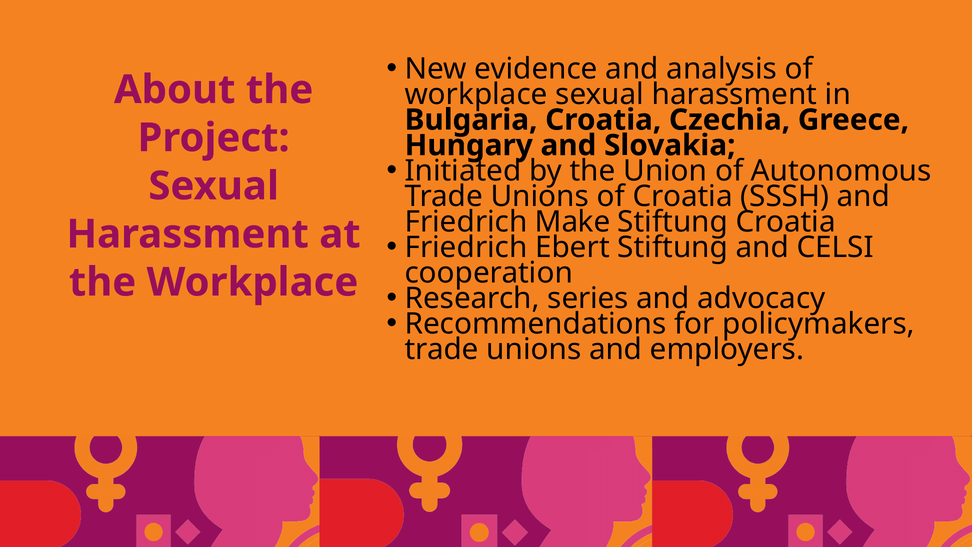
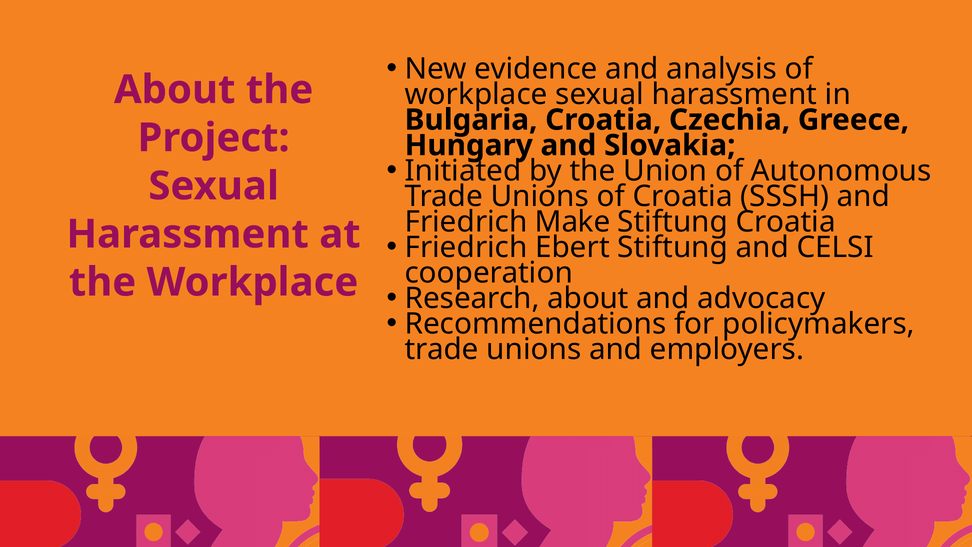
Research series: series -> about
